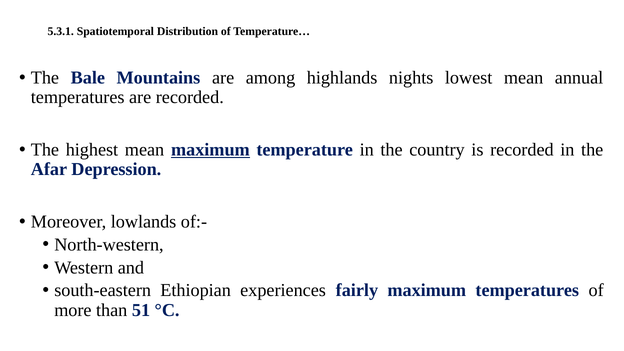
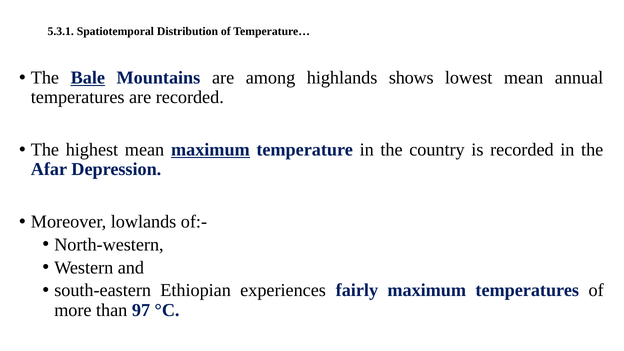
Bale underline: none -> present
nights: nights -> shows
51: 51 -> 97
